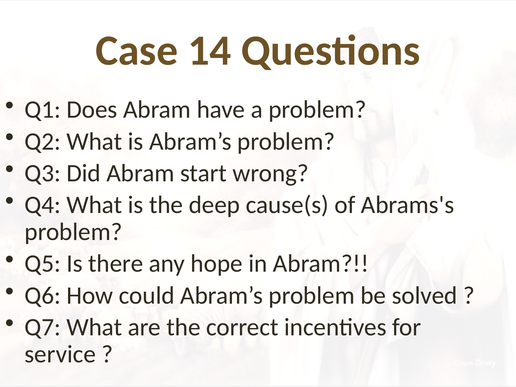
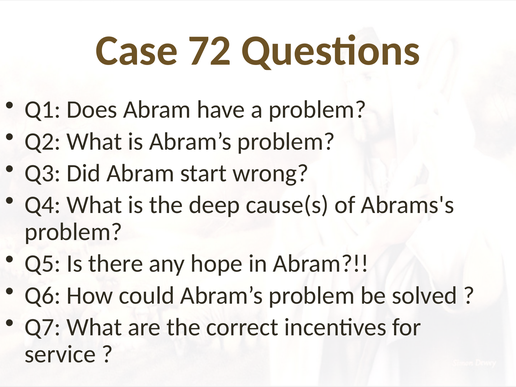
14: 14 -> 72
